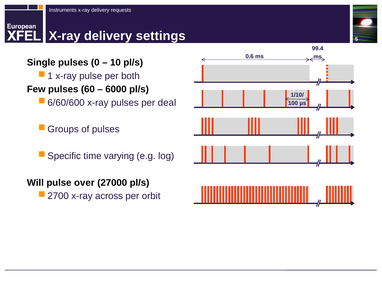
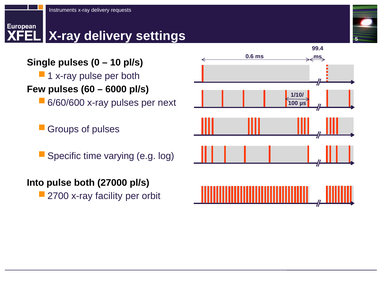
deal: deal -> next
Will: Will -> Into
pulse over: over -> both
across: across -> facility
